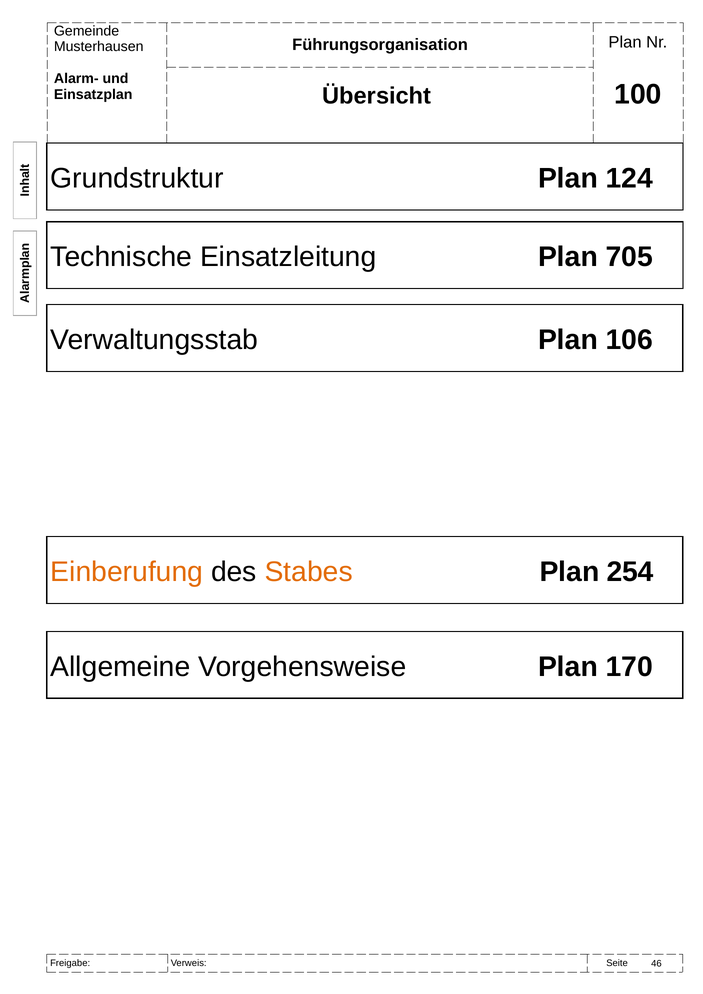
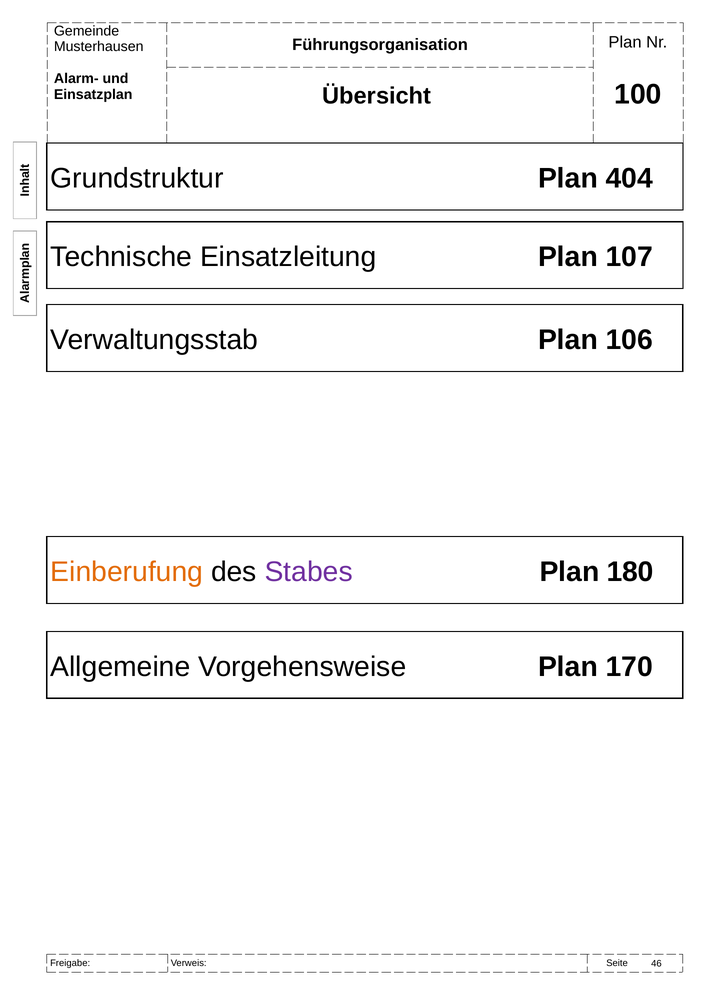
124: 124 -> 404
705: 705 -> 107
Stabes colour: orange -> purple
254: 254 -> 180
